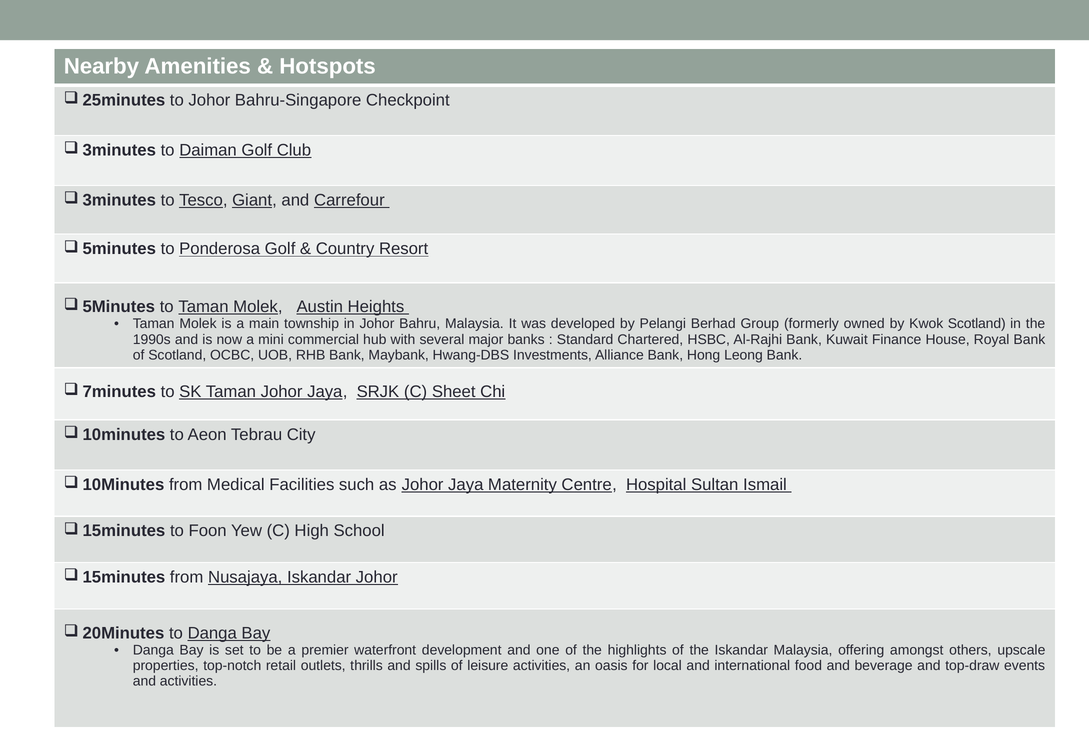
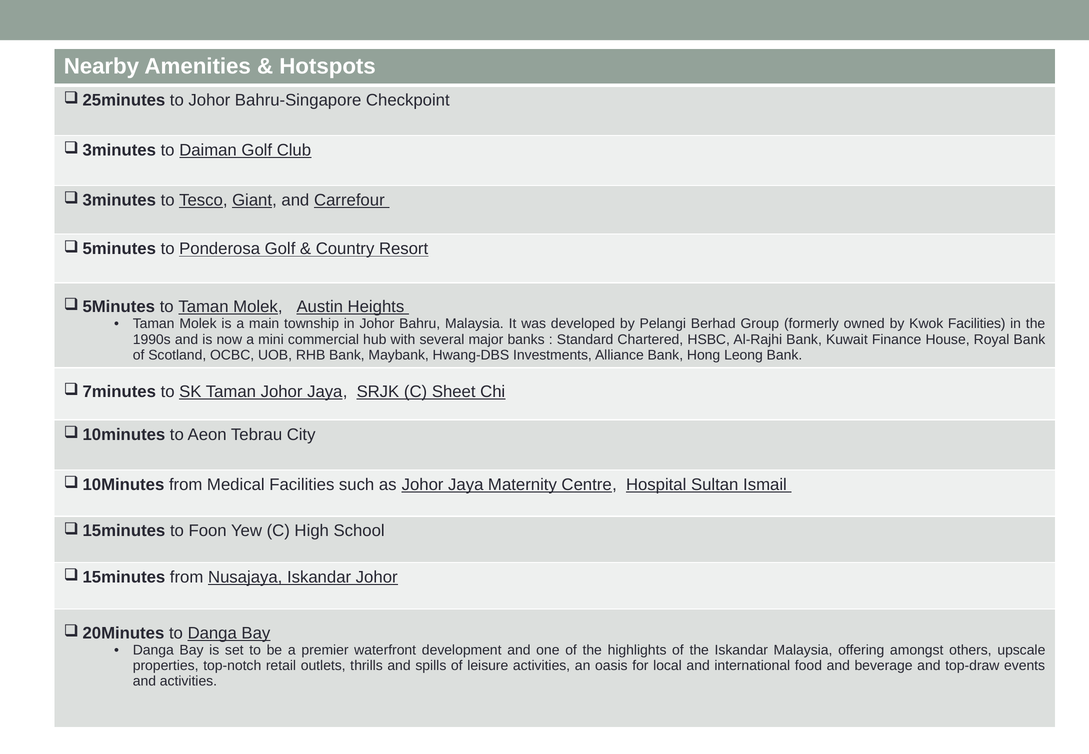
Kwok Scotland: Scotland -> Facilities
